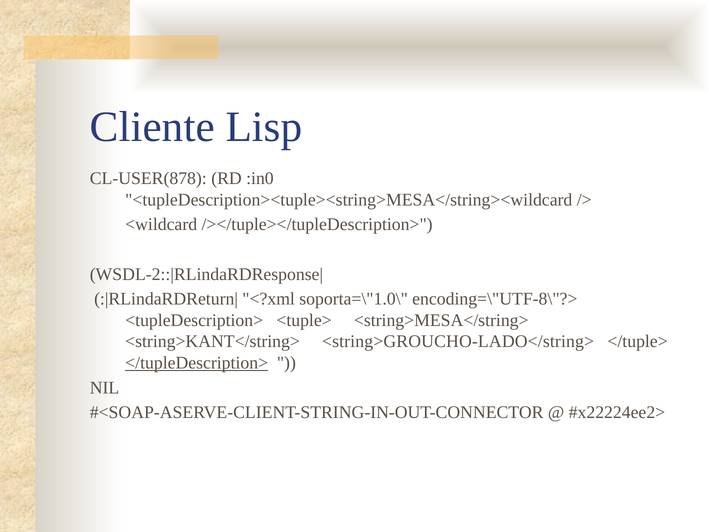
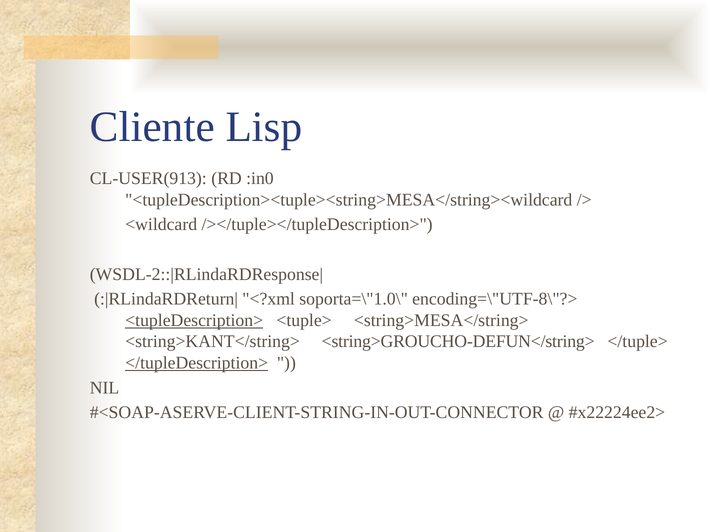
CL-USER(878: CL-USER(878 -> CL-USER(913
<tupleDescription> underline: none -> present
<string>GROUCHO-LADO</string>: <string>GROUCHO-LADO</string> -> <string>GROUCHO-DEFUN</string>
